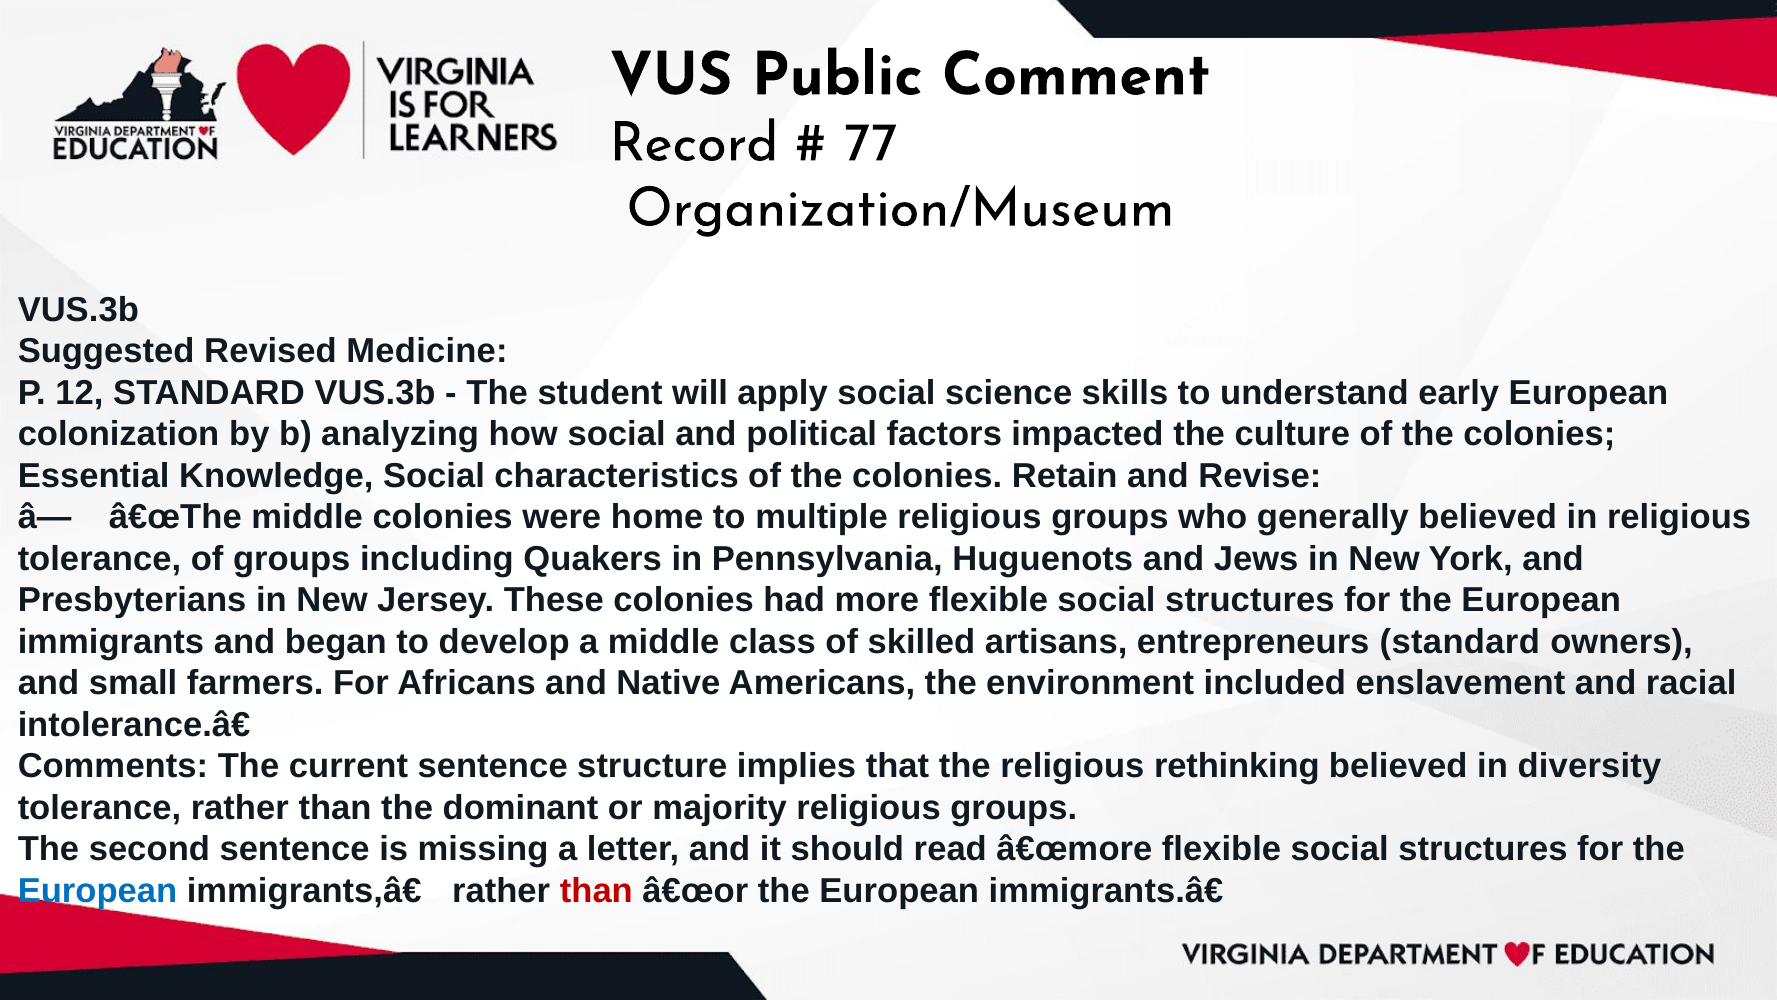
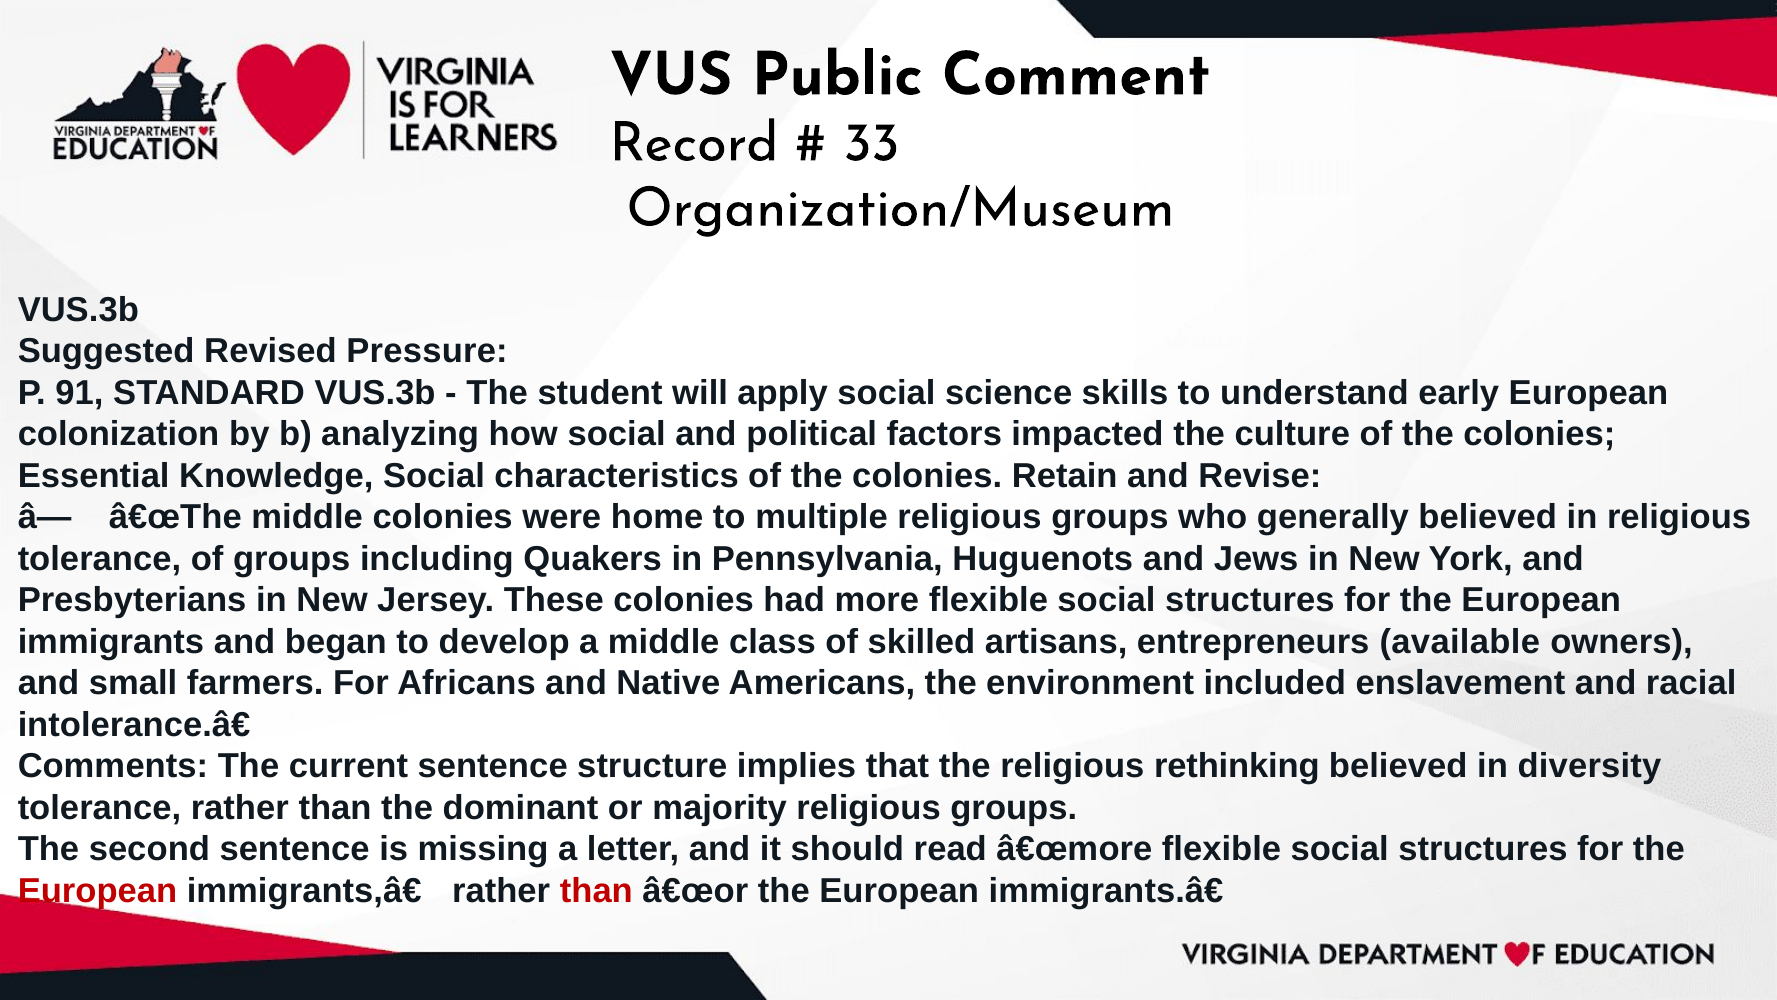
77: 77 -> 33
Medicine: Medicine -> Pressure
12: 12 -> 91
entrepreneurs standard: standard -> available
European at (98, 890) colour: blue -> red
